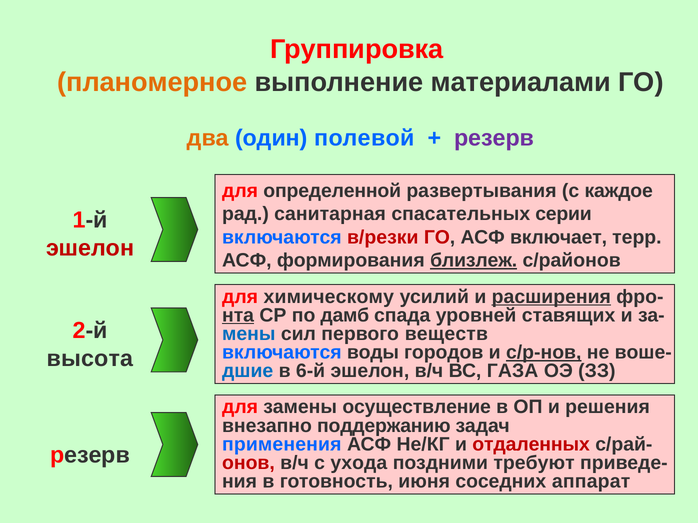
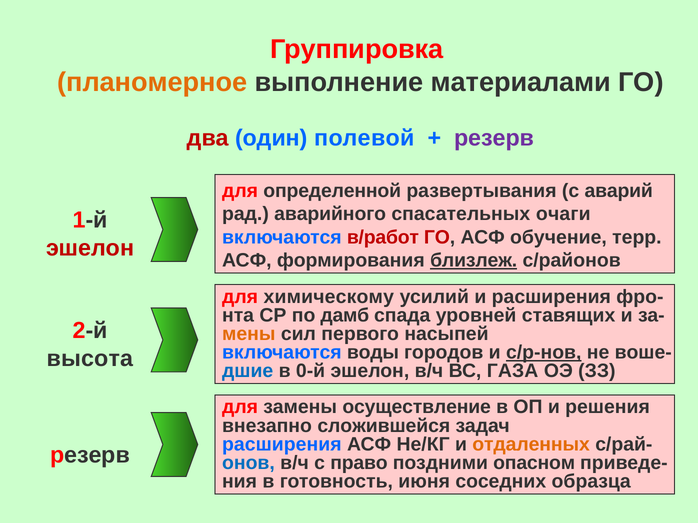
два colour: orange -> red
каждое: каждое -> аварий
санитарная: санитарная -> аварийного
серии: серии -> очаги
в/резки: в/резки -> в/работ
включает: включает -> обучение
расширения at (551, 297) underline: present -> none
нта underline: present -> none
мены colour: blue -> orange
веществ: веществ -> насыпей
6-й: 6-й -> 0-й
поддержанию: поддержанию -> сложившейся
применения at (282, 445): применения -> расширения
отдаленных colour: red -> orange
онов colour: red -> blue
ухода: ухода -> право
требуют: требуют -> опасном
аппарат: аппарат -> образца
